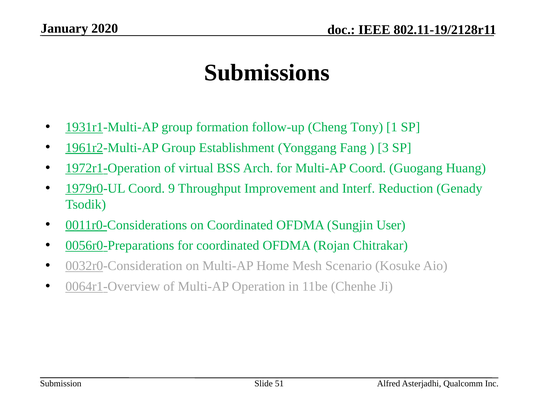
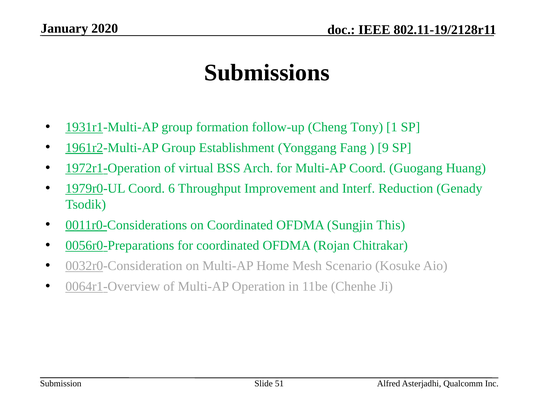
3: 3 -> 9
9: 9 -> 6
User: User -> This
